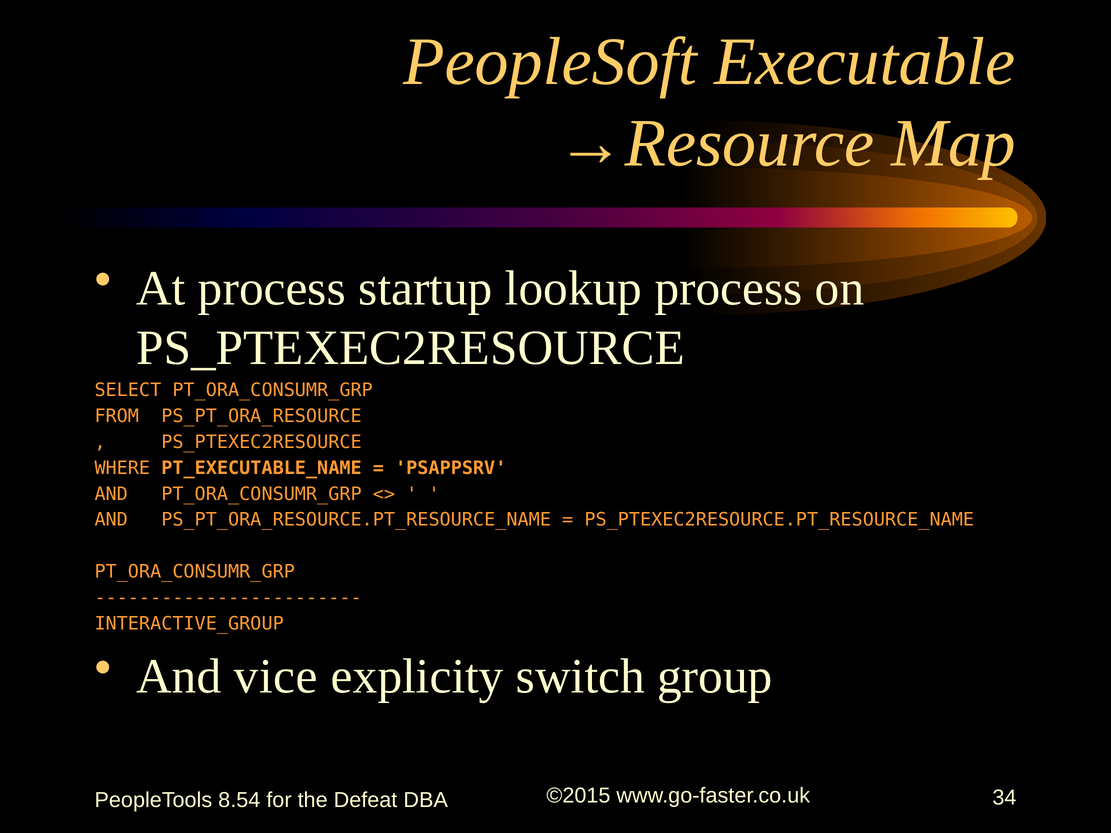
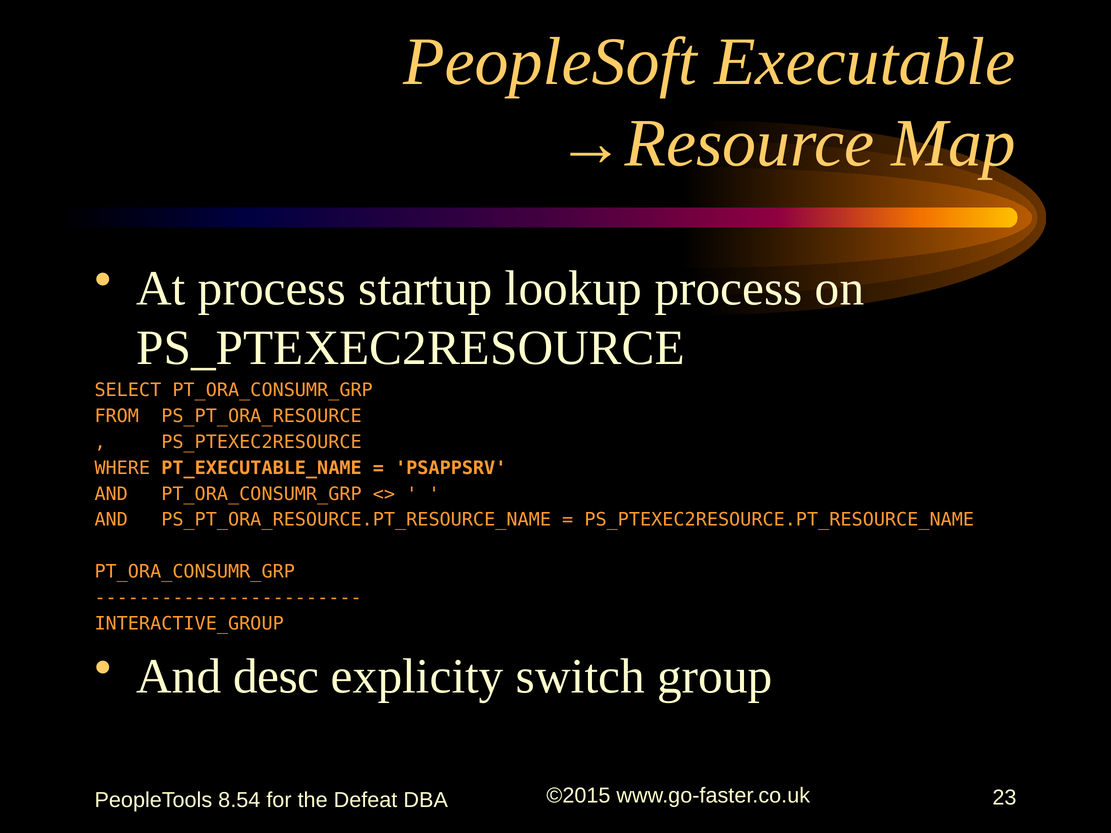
vice: vice -> desc
34: 34 -> 23
